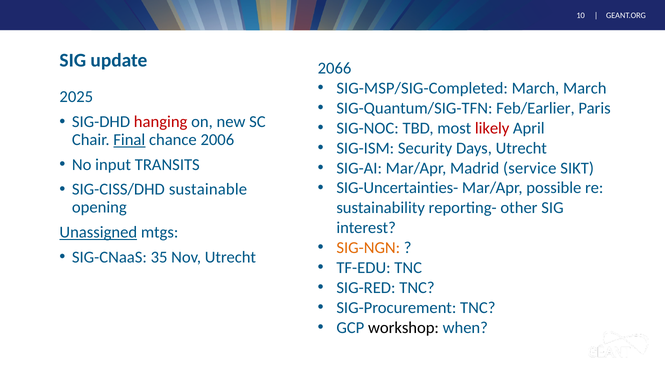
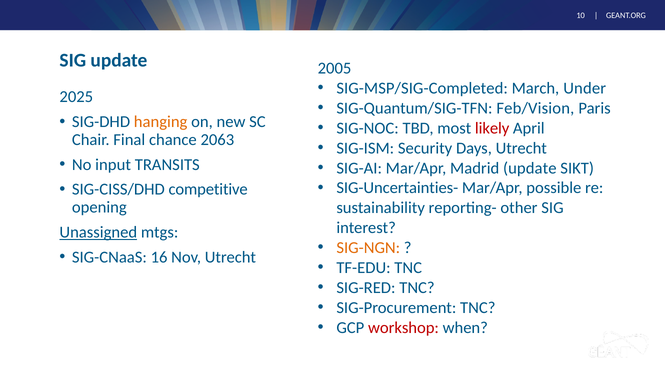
2066: 2066 -> 2005
March March: March -> Under
Feb/Earlier: Feb/Earlier -> Feb/Vision
hanging colour: red -> orange
Final underline: present -> none
2006: 2006 -> 2063
Madrid service: service -> update
sustainable: sustainable -> competitive
35: 35 -> 16
workshop colour: black -> red
